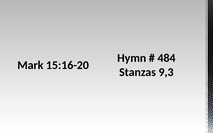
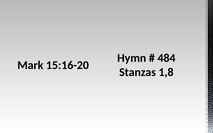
9,3: 9,3 -> 1,8
